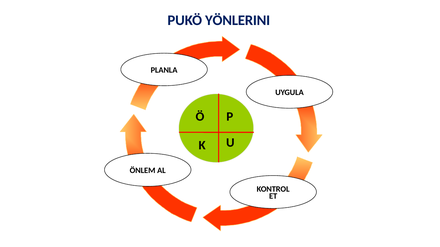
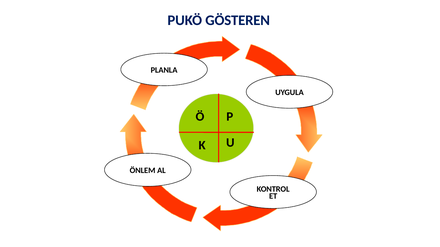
YÖNLERINI: YÖNLERINI -> GÖSTEREN
